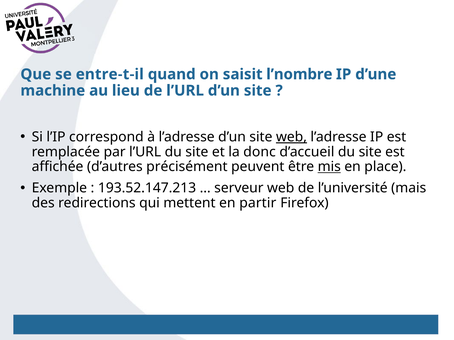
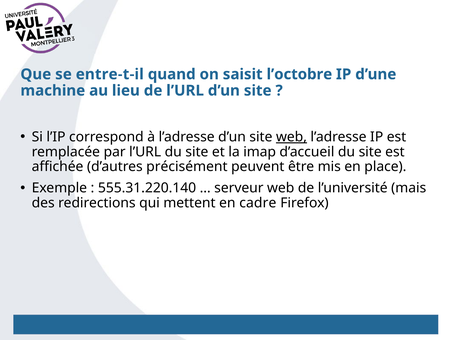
l’nombre: l’nombre -> l’octobre
donc: donc -> imap
mis underline: present -> none
193.52.147.213: 193.52.147.213 -> 555.31.220.140
partir: partir -> cadre
